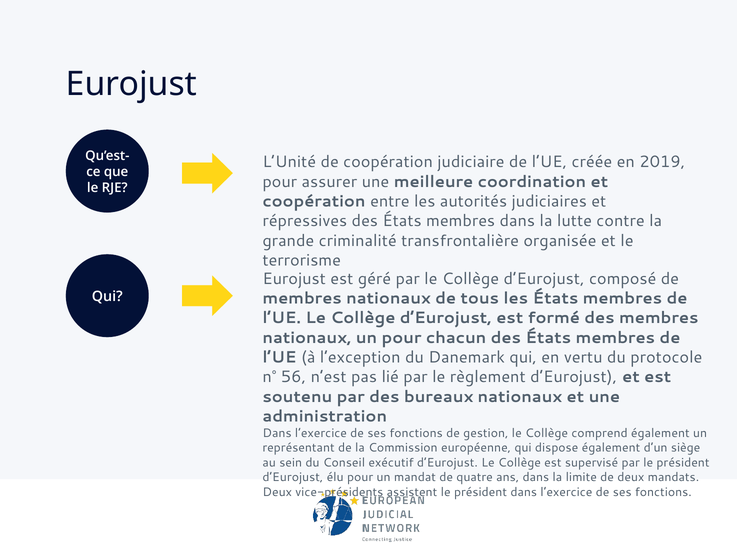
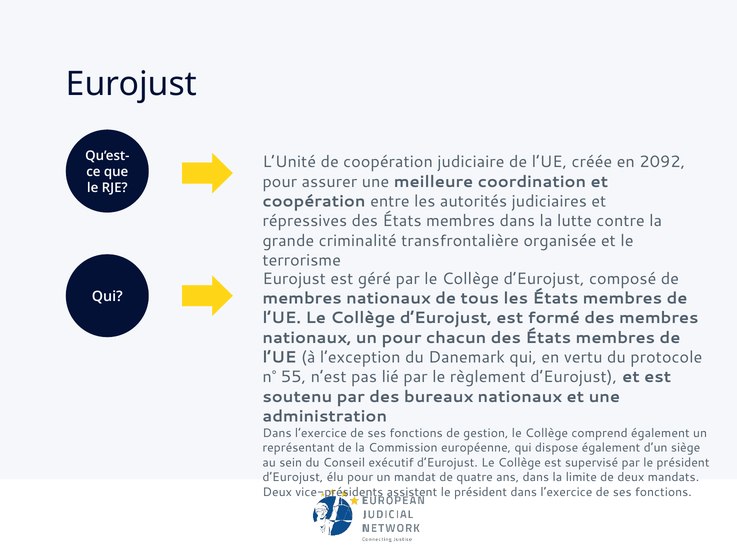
2019: 2019 -> 2092
56: 56 -> 55
